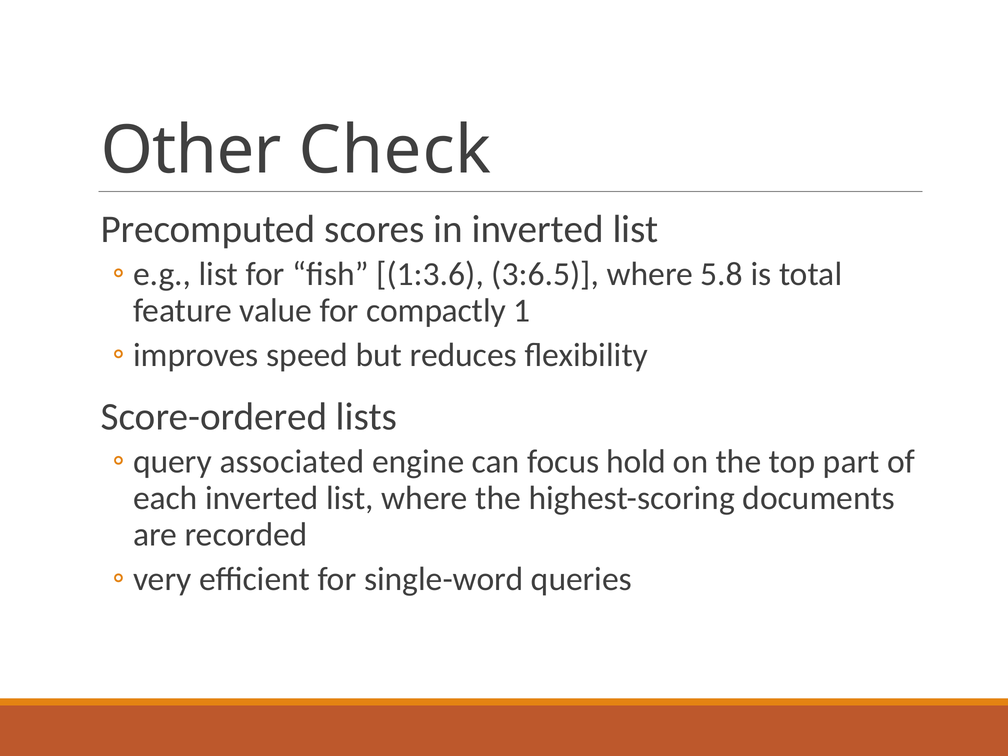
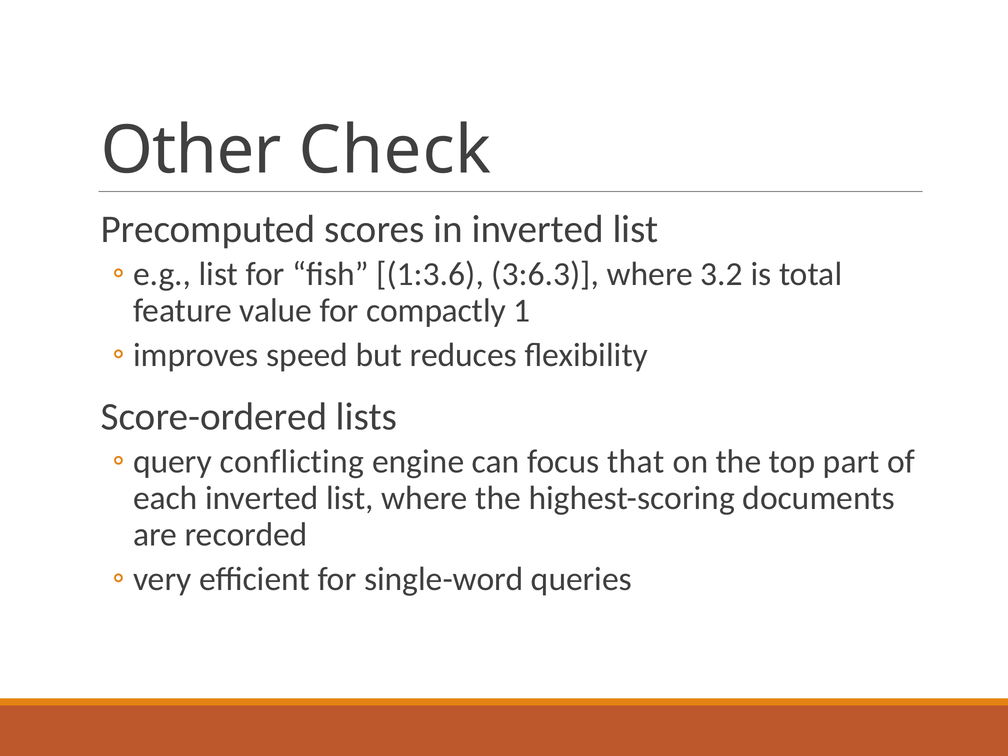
3:6.5: 3:6.5 -> 3:6.3
5.8: 5.8 -> 3.2
associated: associated -> conflicting
hold: hold -> that
